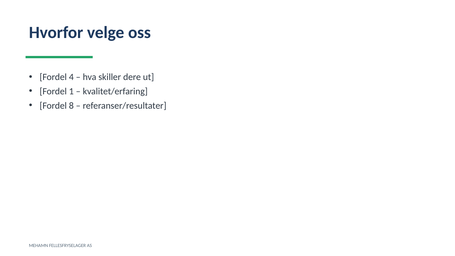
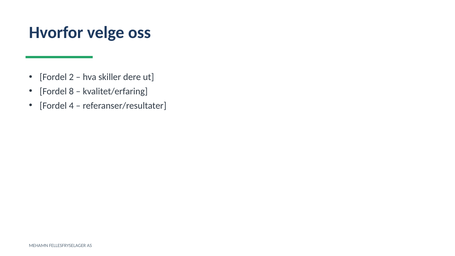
4: 4 -> 2
1: 1 -> 8
8: 8 -> 4
